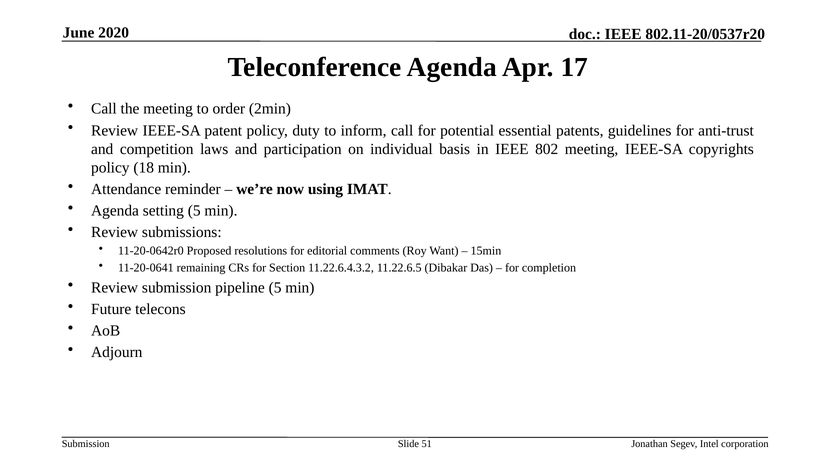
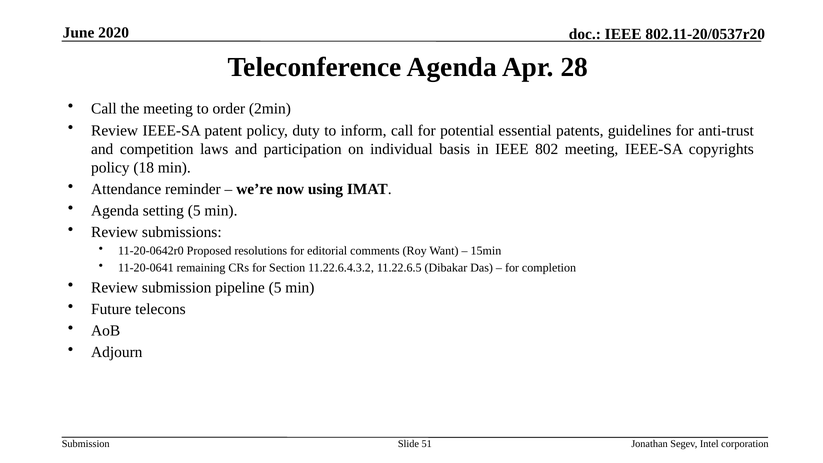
17: 17 -> 28
